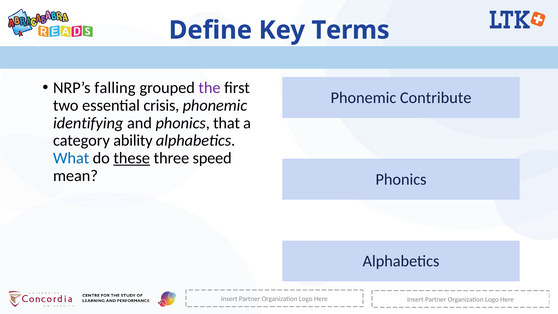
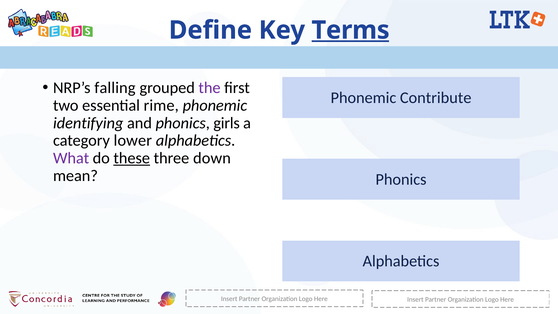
Terms underline: none -> present
crisis: crisis -> rime
that: that -> girls
ability: ability -> lower
What colour: blue -> purple
speed: speed -> down
